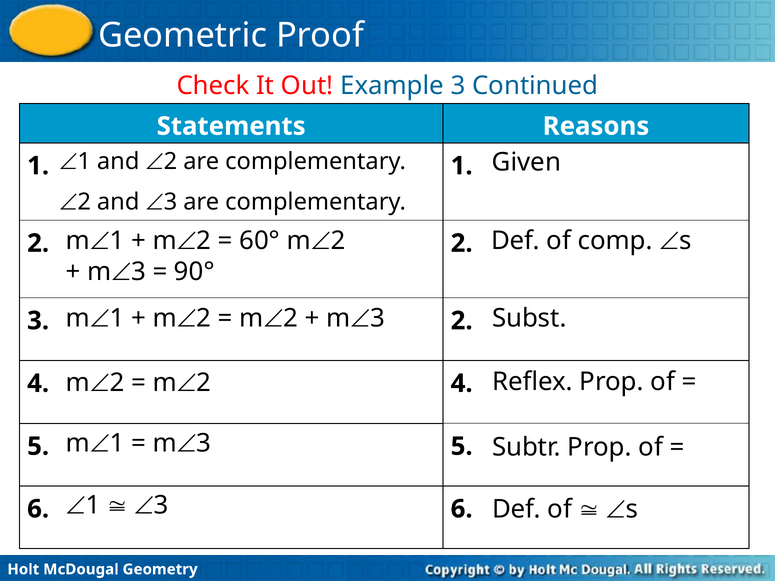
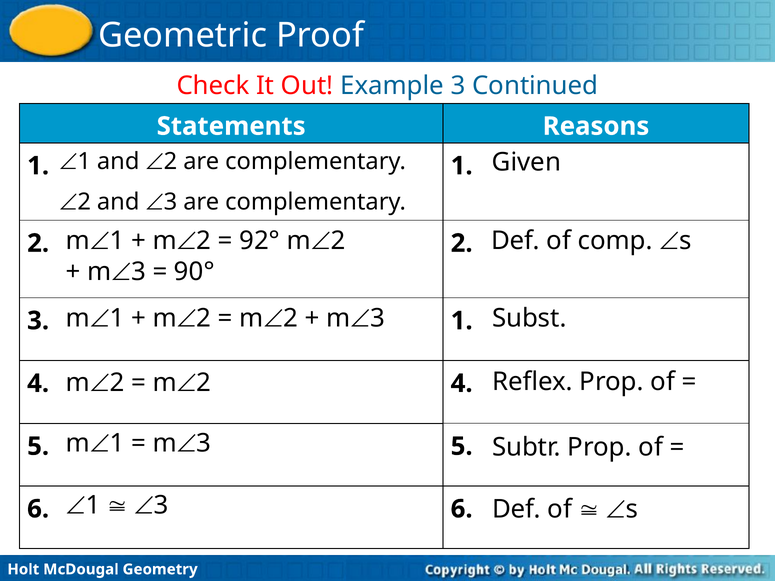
60°: 60° -> 92°
2 at (462, 321): 2 -> 1
